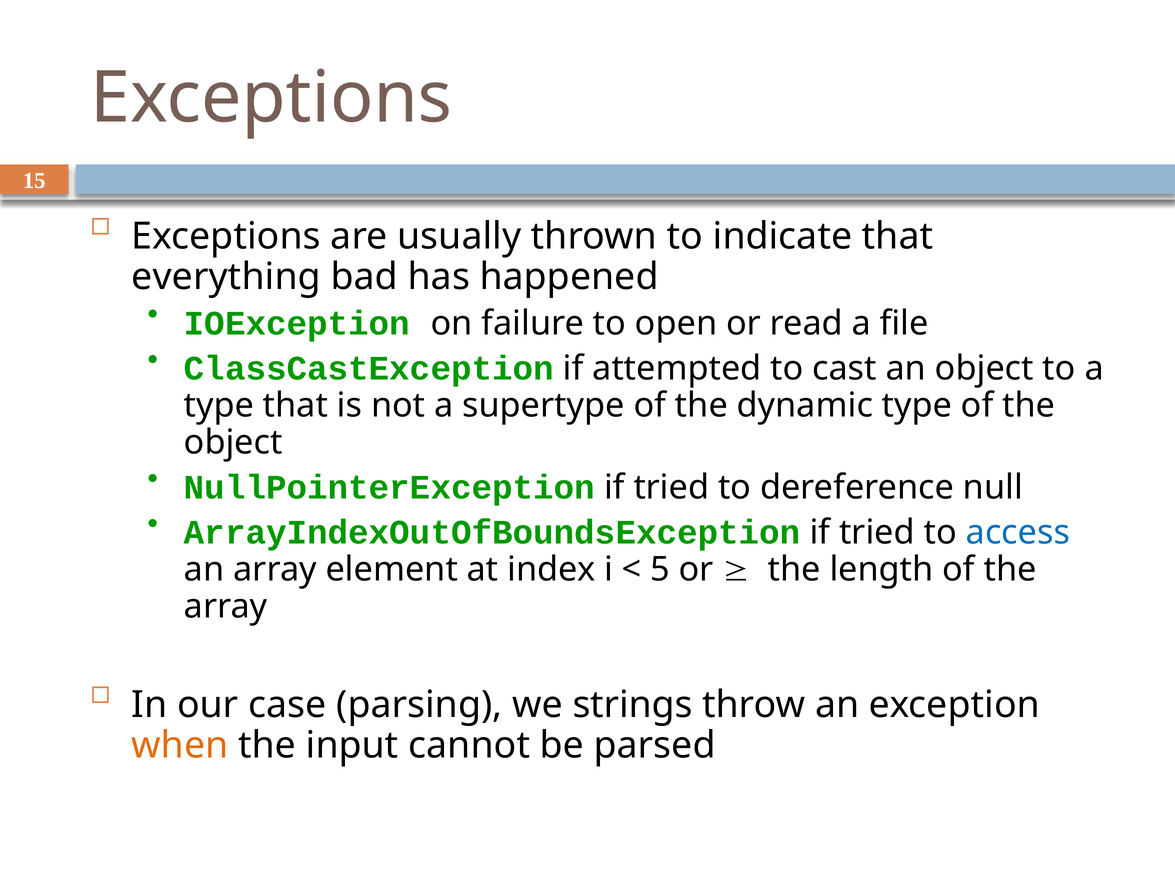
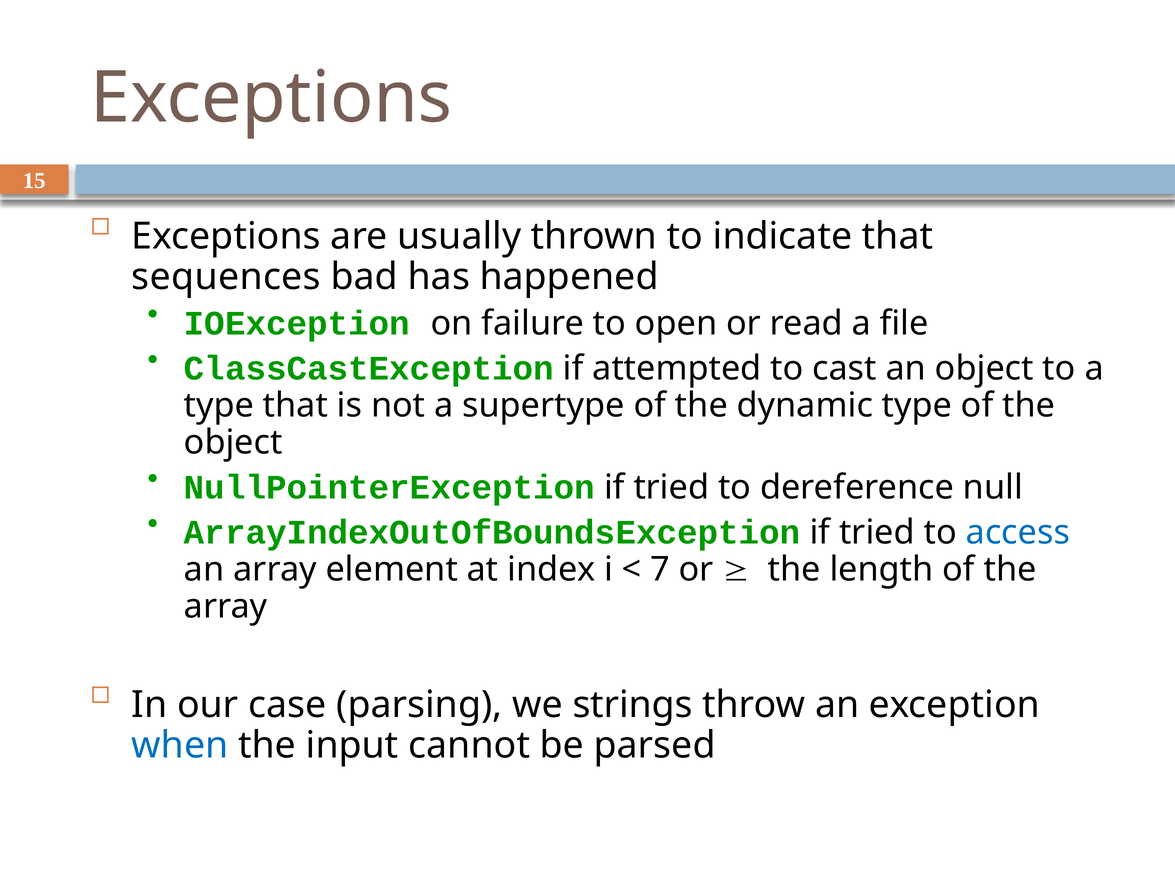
everything: everything -> sequences
5: 5 -> 7
when colour: orange -> blue
